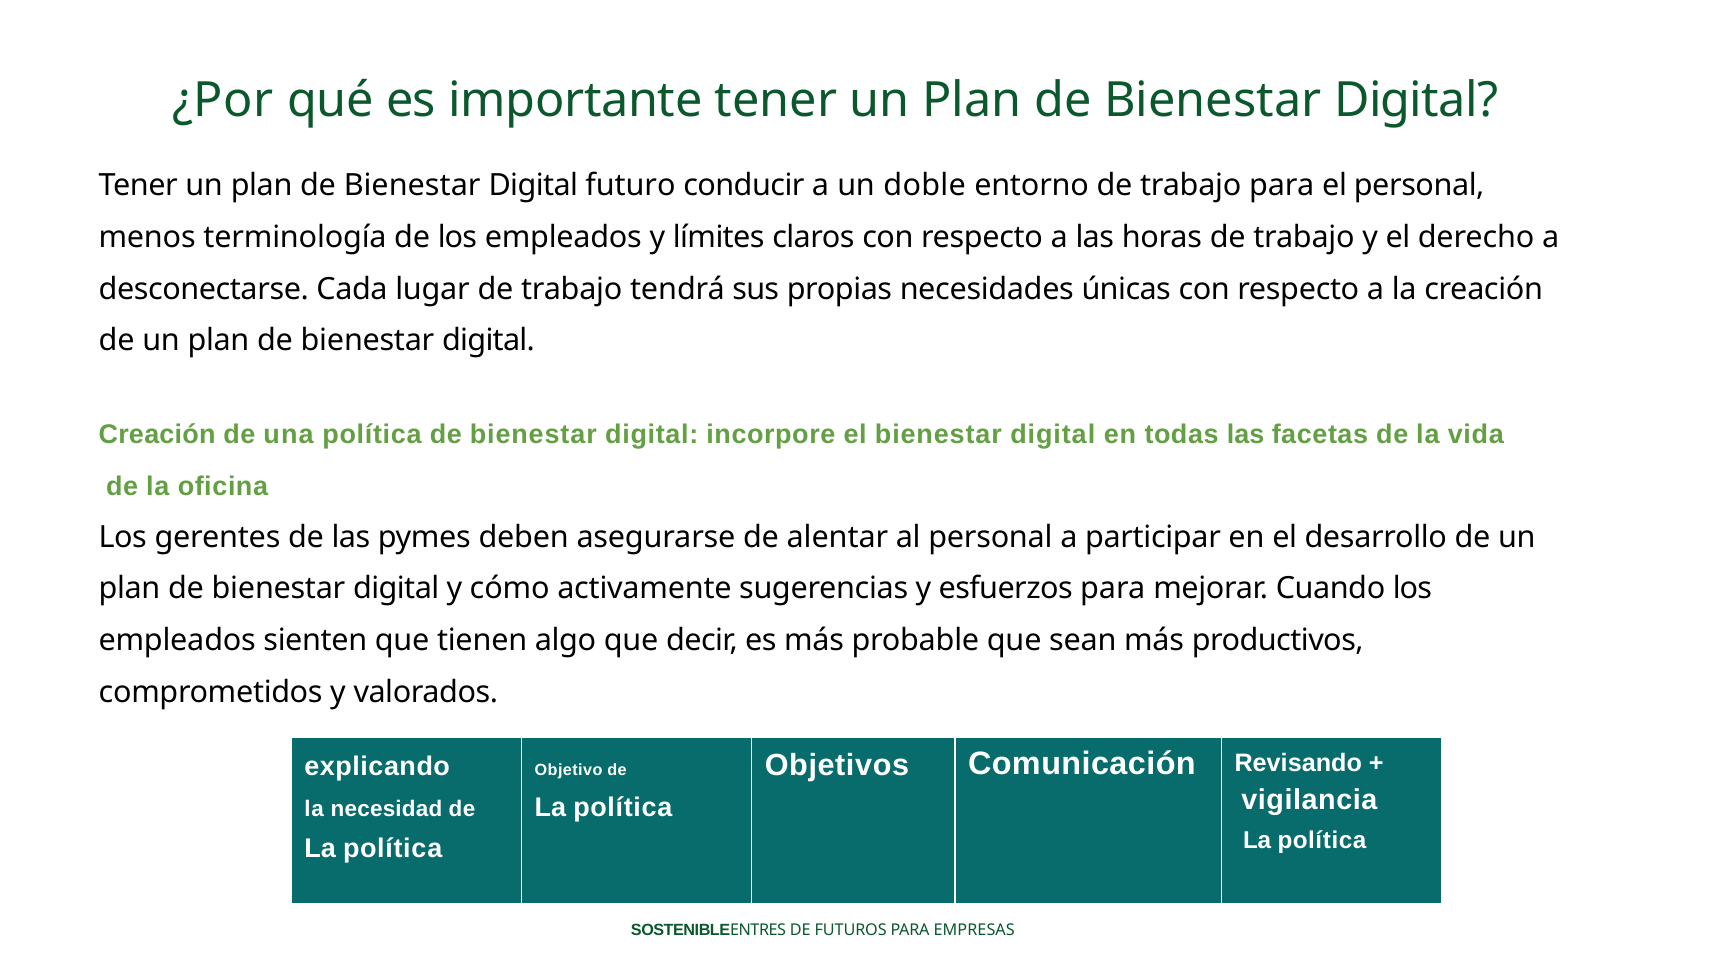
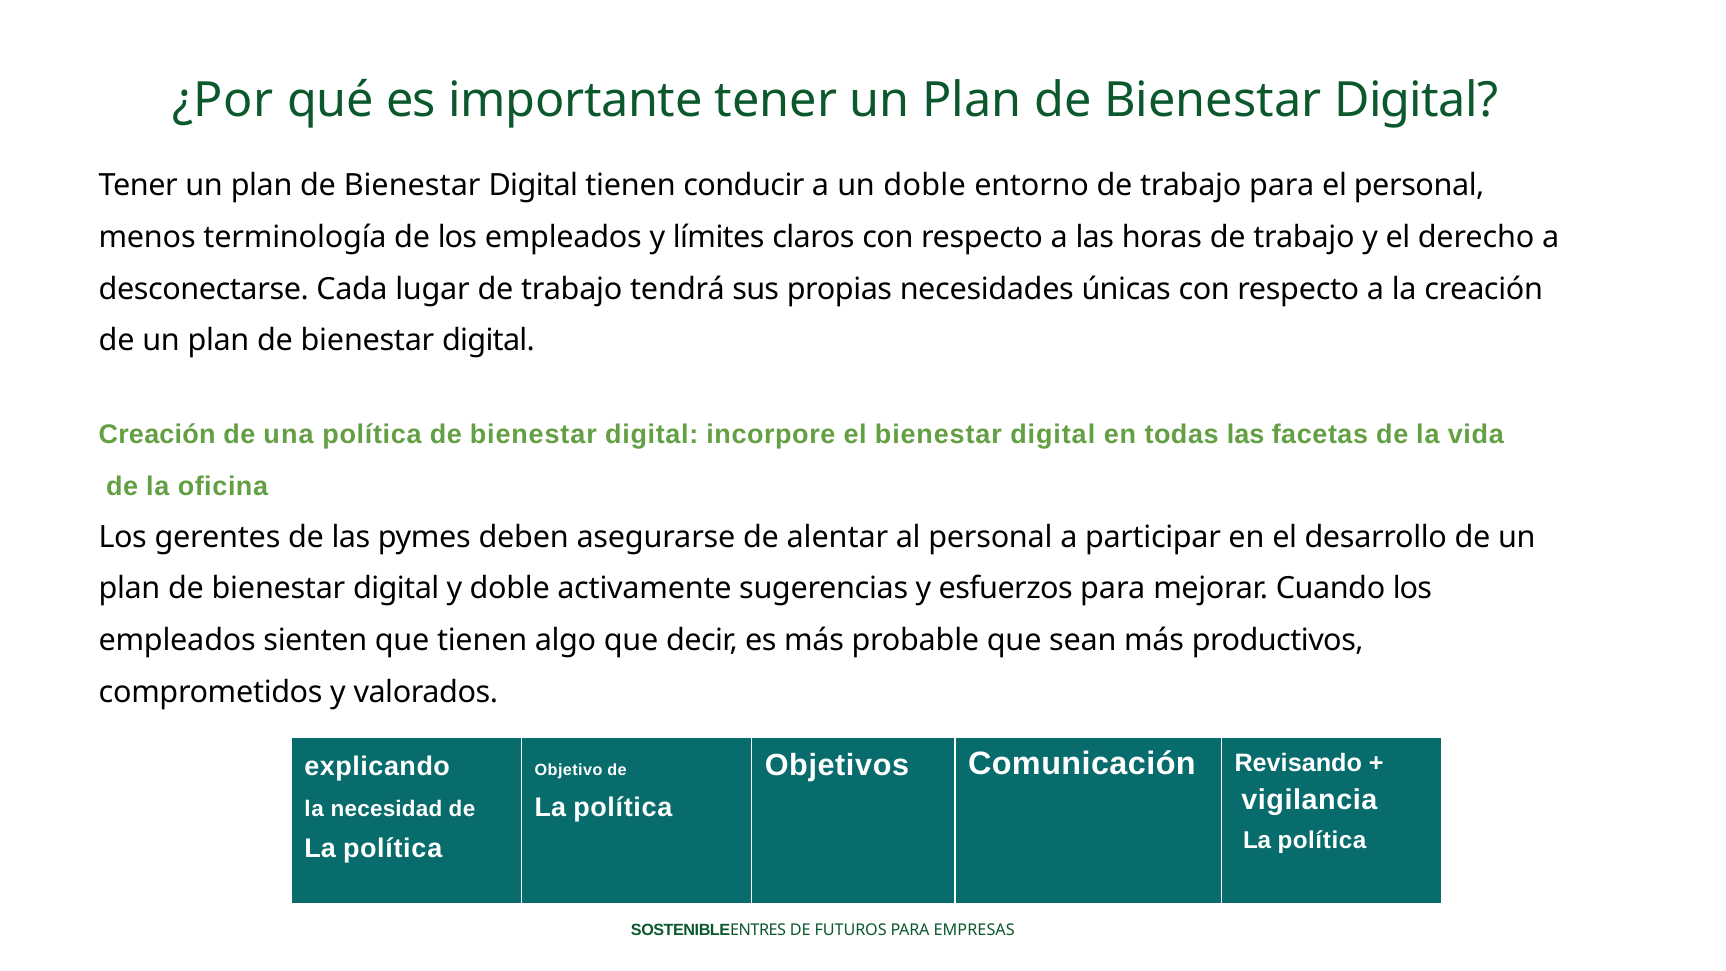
Digital futuro: futuro -> tienen
y cómo: cómo -> doble
